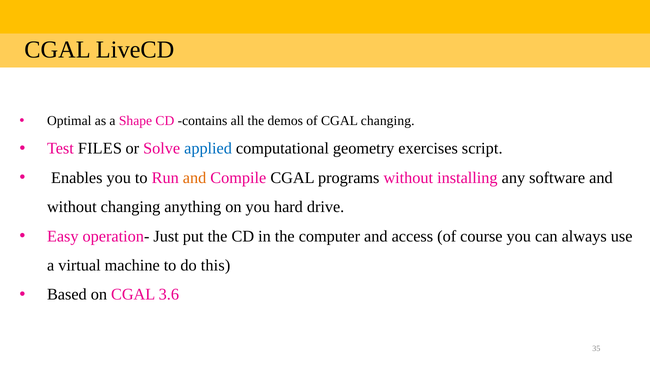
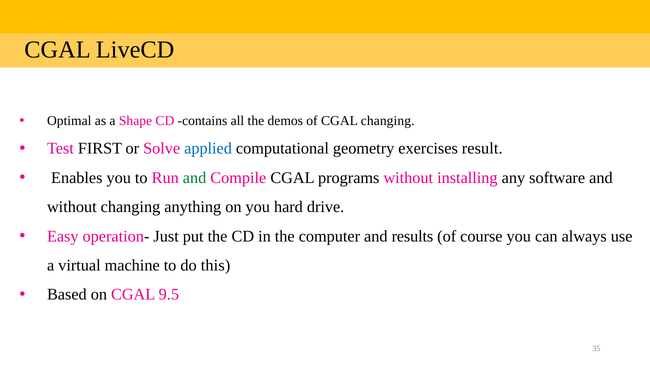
FILES: FILES -> FIRST
script: script -> result
and at (195, 178) colour: orange -> green
access: access -> results
3.6: 3.6 -> 9.5
